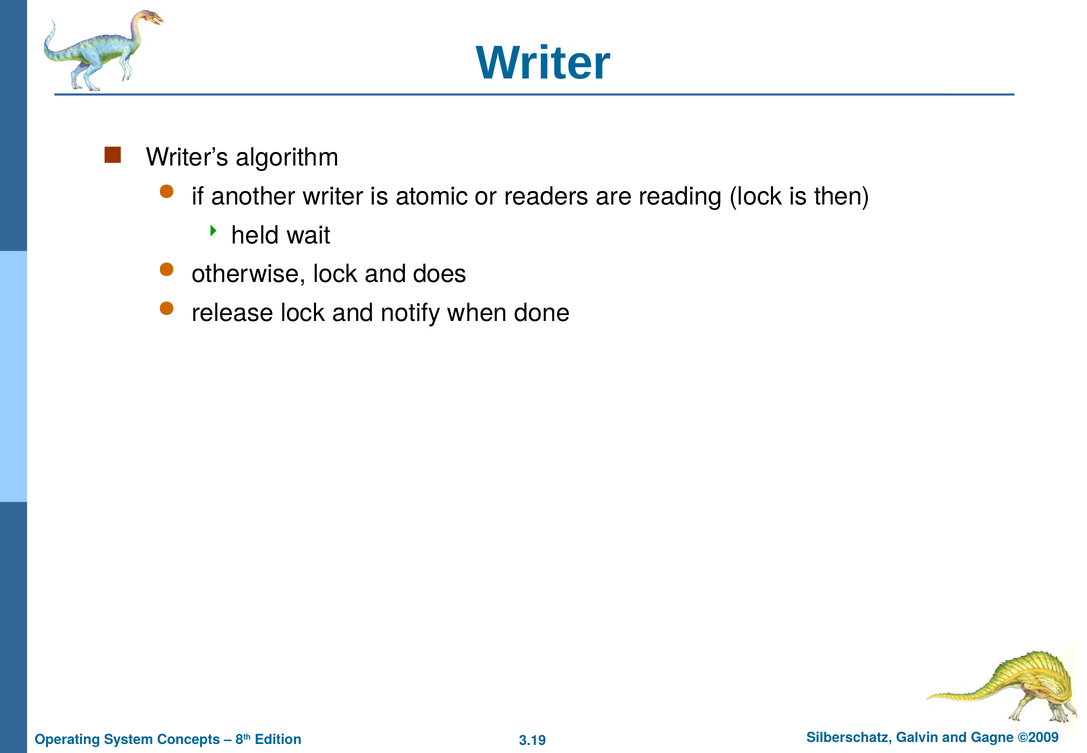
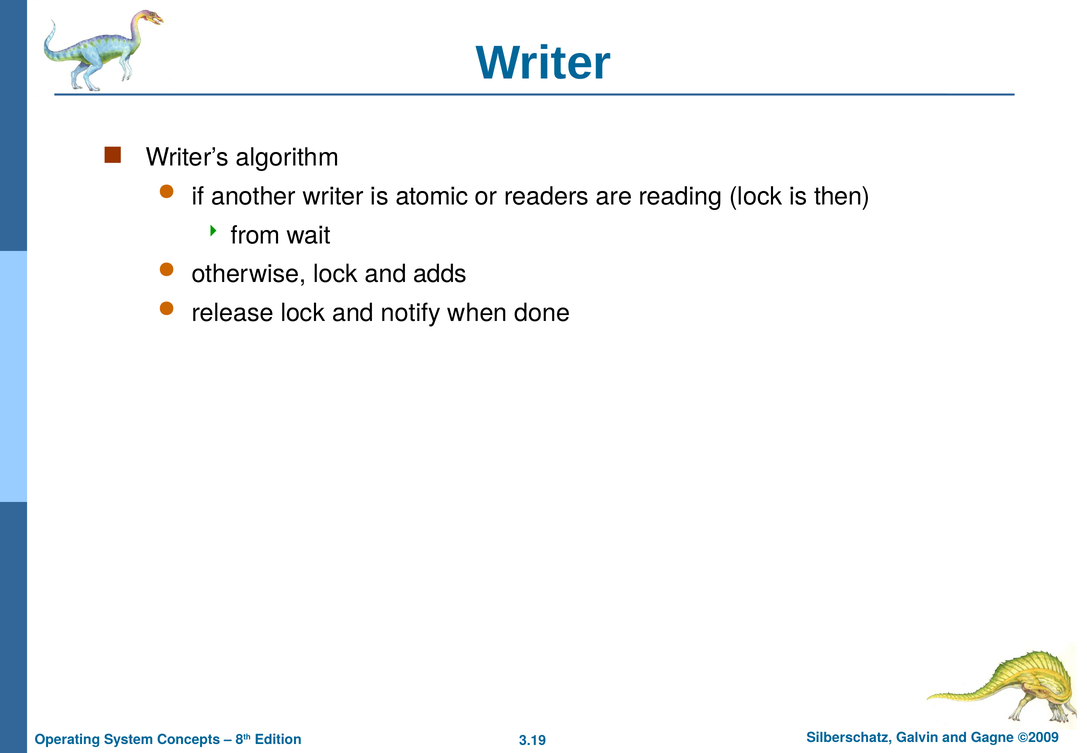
held: held -> from
does: does -> adds
